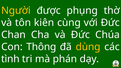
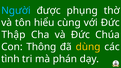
Người colour: yellow -> light blue
kiên: kiên -> hiểu
Chan: Chan -> Thập
